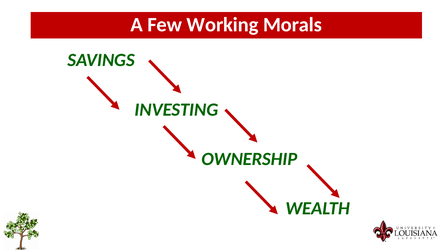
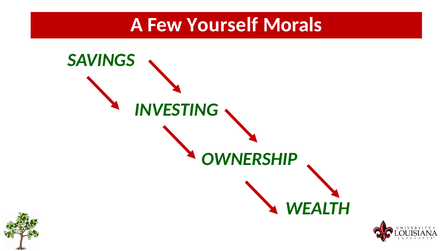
Working: Working -> Yourself
